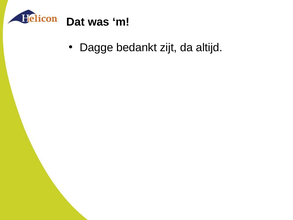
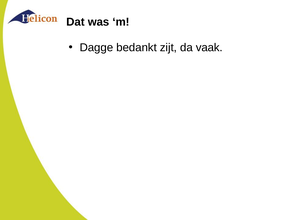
altijd: altijd -> vaak
